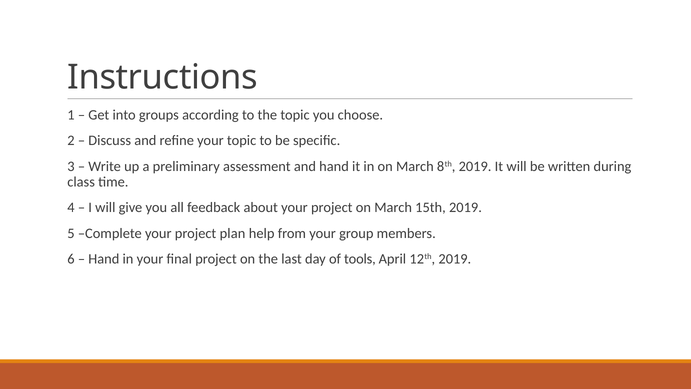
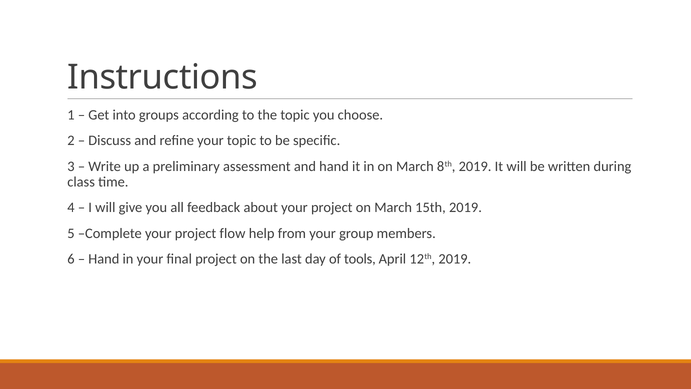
plan: plan -> flow
